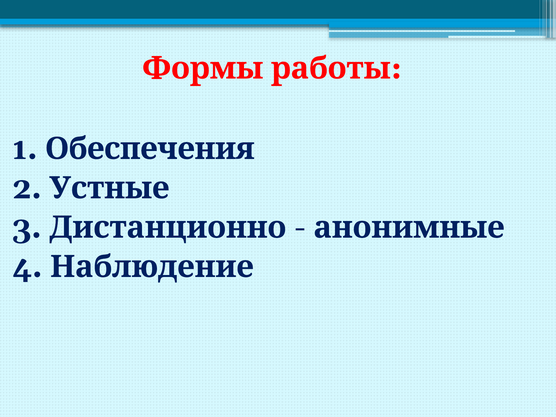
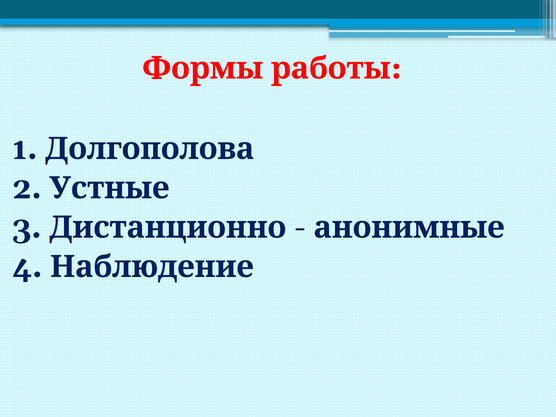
Обеспечения: Обеспечения -> Долгополова
